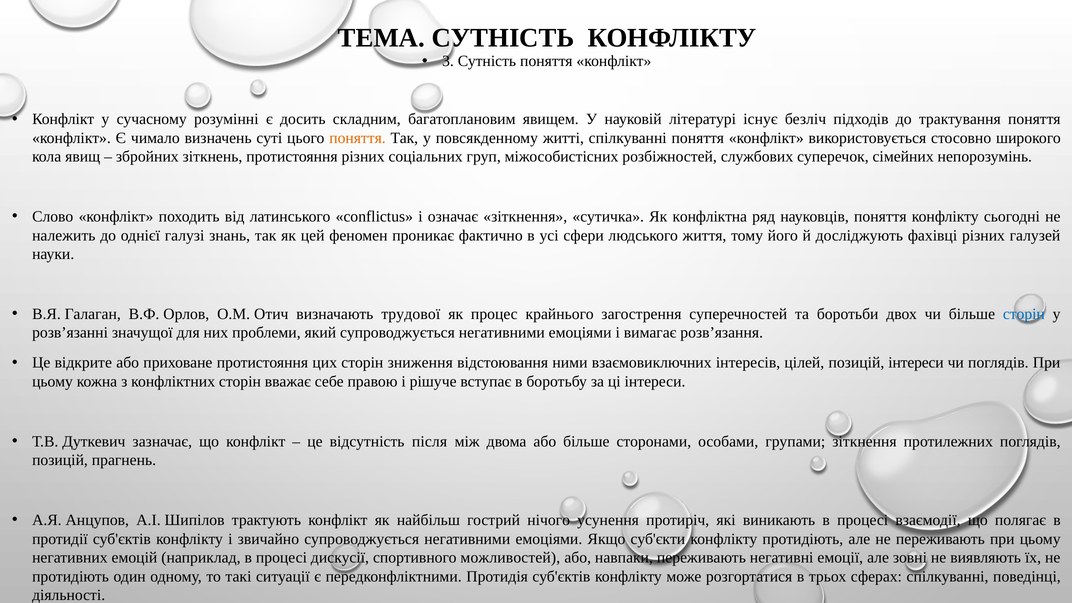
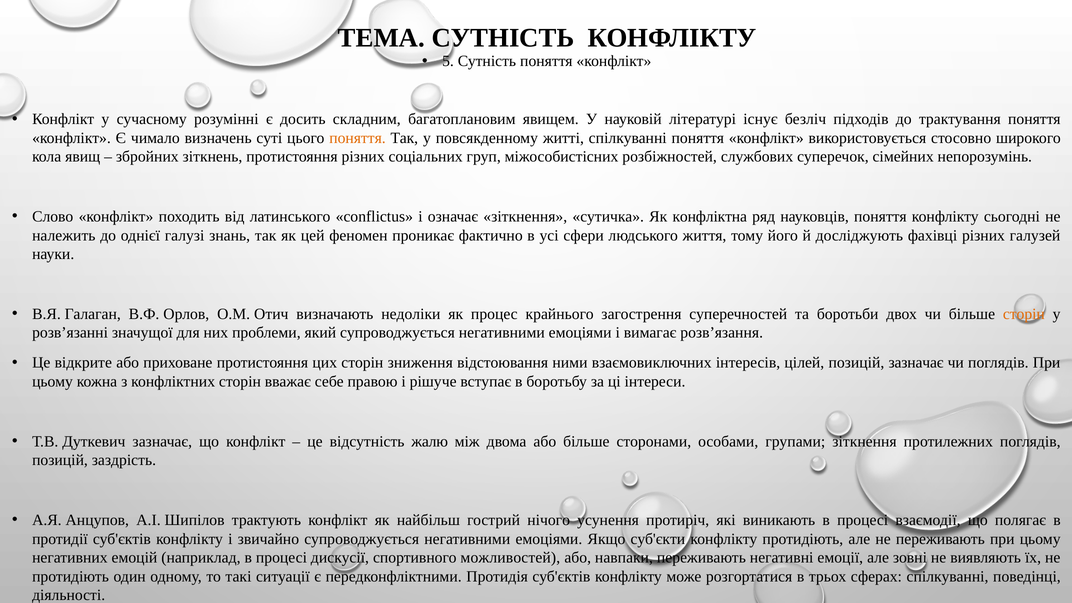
3: 3 -> 5
трудової: трудової -> недоліки
сторін at (1024, 314) colour: blue -> orange
позицій інтереси: інтереси -> зазначає
після: після -> жалю
позицій прагнень: прагнень -> заздрість
